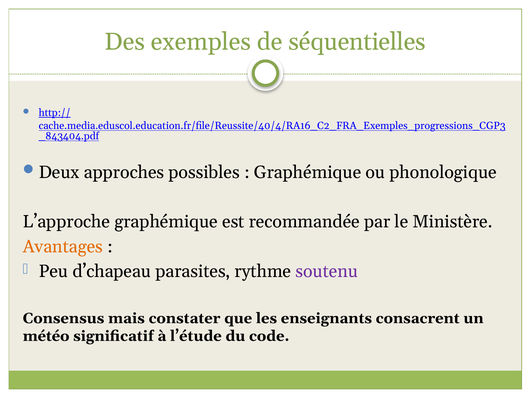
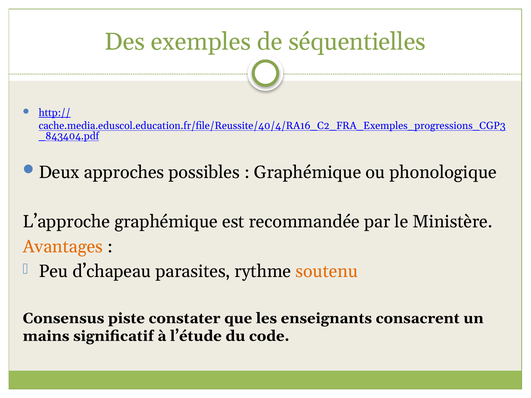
soutenu colour: purple -> orange
mais: mais -> piste
météo: météo -> mains
